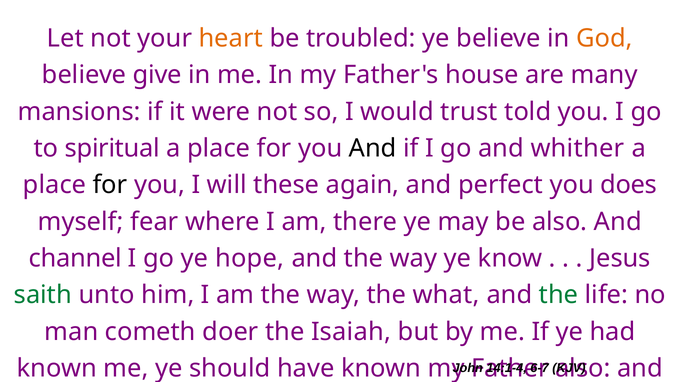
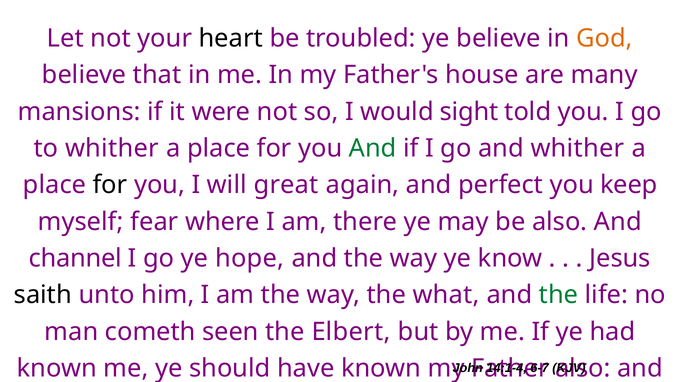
heart colour: orange -> black
give: give -> that
trust: trust -> sight
to spiritual: spiritual -> whither
And at (373, 149) colour: black -> green
these: these -> great
does: does -> keep
saith colour: green -> black
cometh doer: doer -> seen
Isaiah: Isaiah -> Elbert
